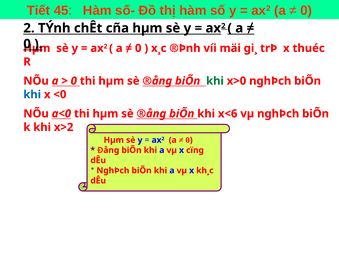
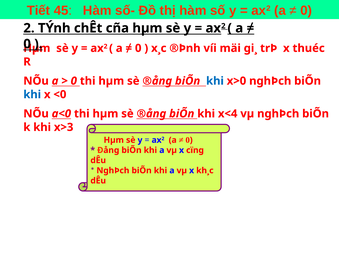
khi at (215, 81) colour: green -> blue
x<6: x<6 -> x<4
x>2: x>2 -> x>3
